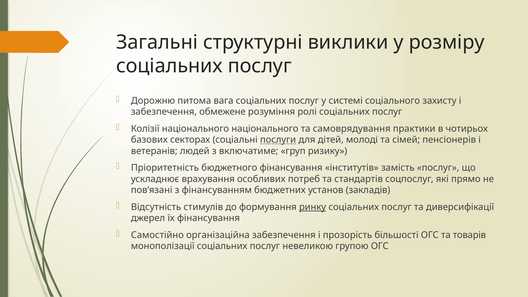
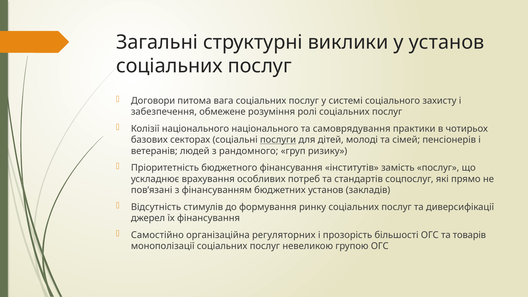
у розміру: розміру -> установ
Дорожню: Дорожню -> Договори
включатиме: включатиме -> рандомного
ринку underline: present -> none
організаційна забезпечення: забезпечення -> регуляторних
